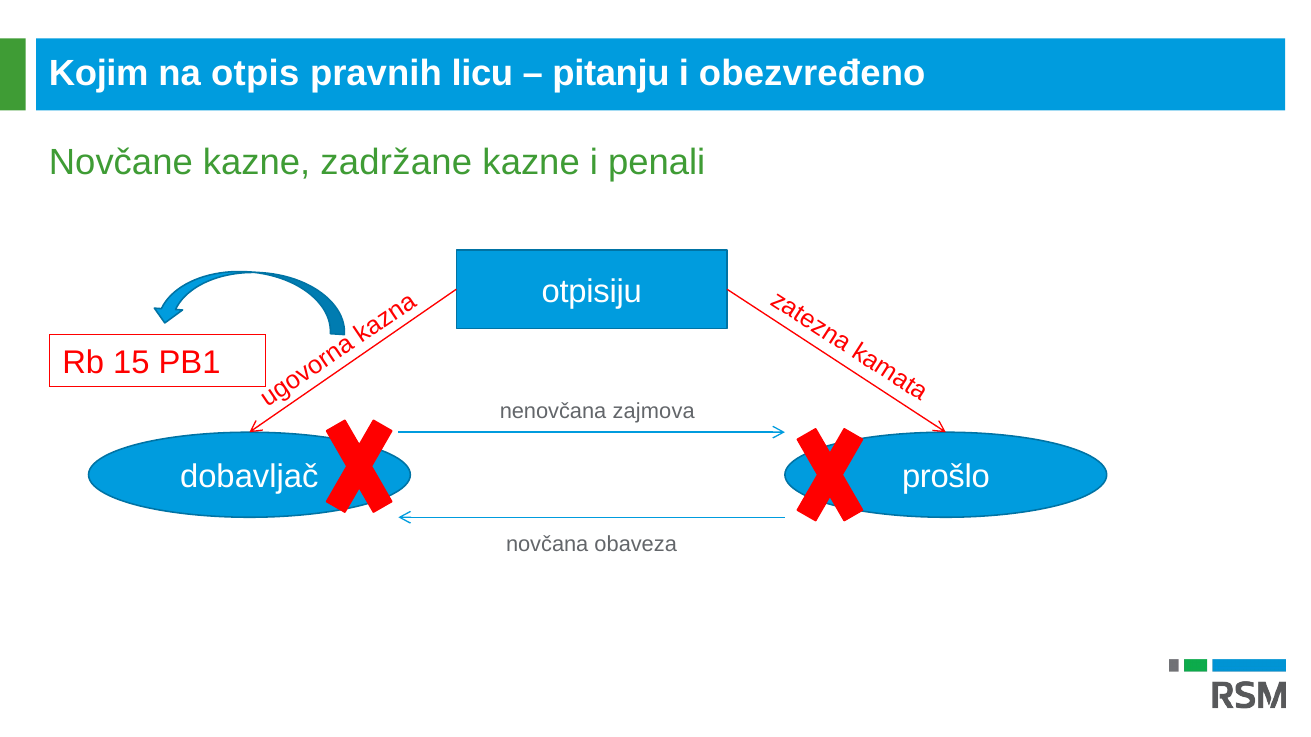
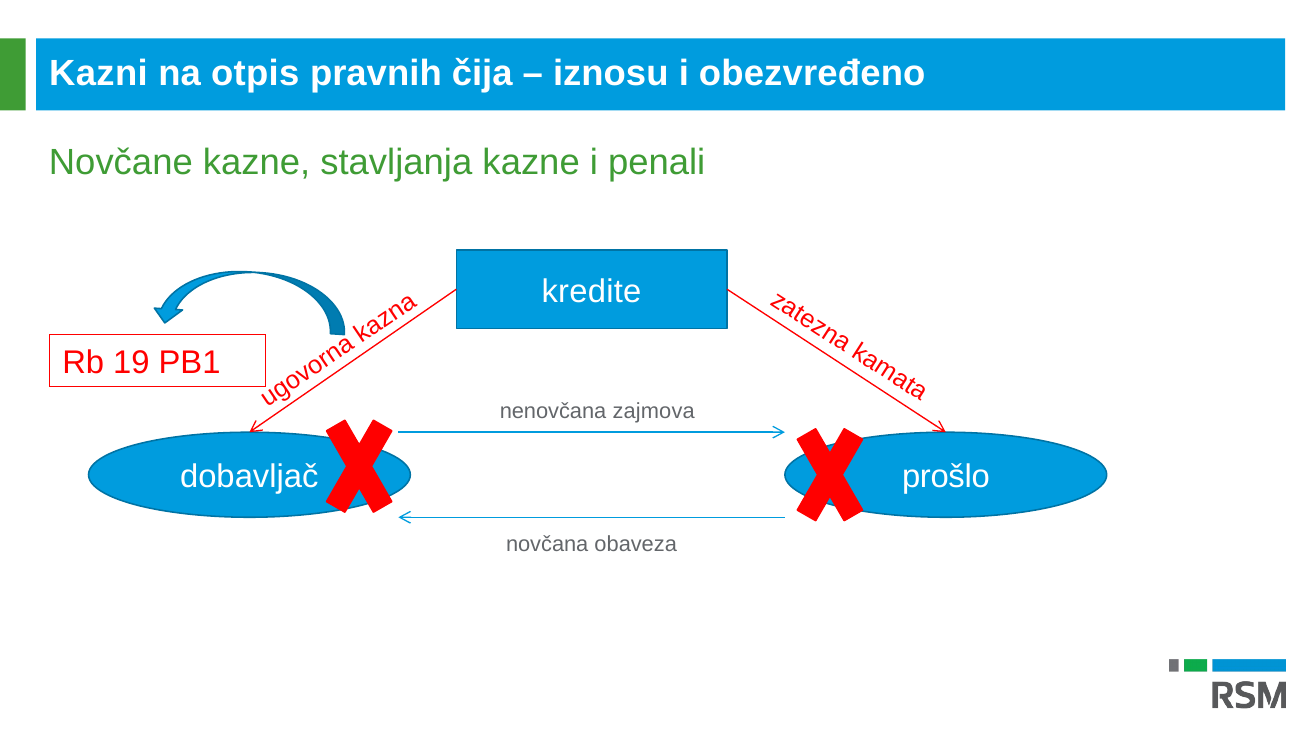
Kojim: Kojim -> Kazni
licu: licu -> čija
pitanju: pitanju -> iznosu
zadržane: zadržane -> stavljanja
otpisiju: otpisiju -> kredite
15: 15 -> 19
